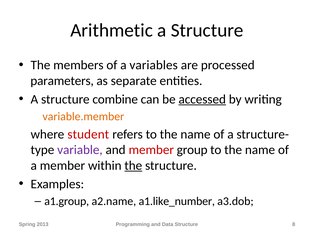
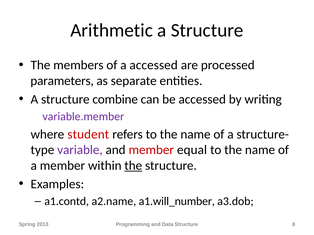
a variables: variables -> accessed
accessed at (202, 99) underline: present -> none
variable.member colour: orange -> purple
group: group -> equal
a1.group: a1.group -> a1.contd
a1.like_number: a1.like_number -> a1.will_number
